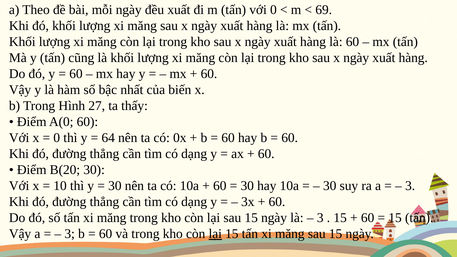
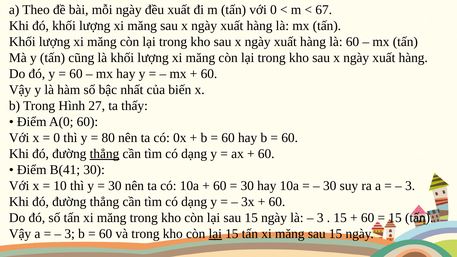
69: 69 -> 67
64: 64 -> 80
thẳng at (104, 154) underline: none -> present
B(20: B(20 -> B(41
